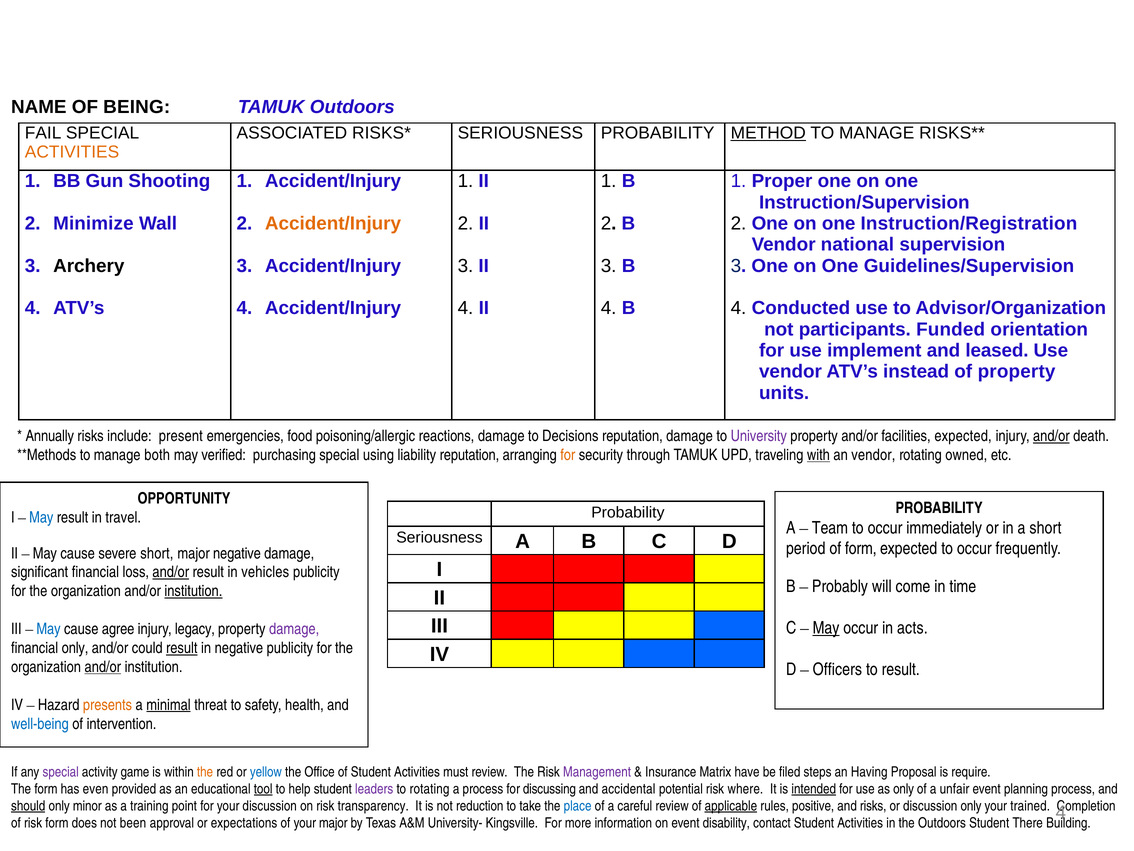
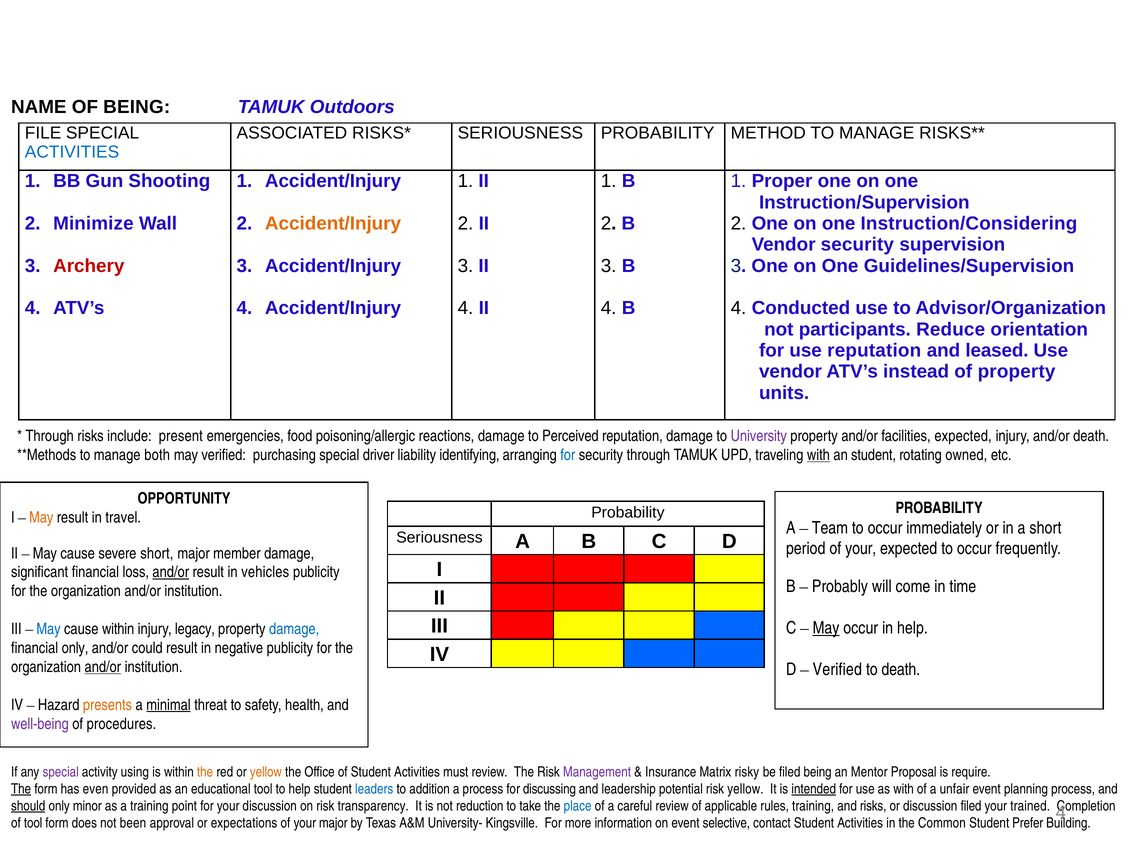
FAIL: FAIL -> FILE
METHOD underline: present -> none
ACTIVITIES at (72, 152) colour: orange -> blue
Instruction/Registration: Instruction/Registration -> Instruction/Considering
Vendor national: national -> security
Archery colour: black -> red
Funded: Funded -> Reduce
use implement: implement -> reputation
Annually at (50, 436): Annually -> Through
Decisions: Decisions -> Perceived
and/or at (1051, 436) underline: present -> none
using: using -> driver
liability reputation: reputation -> identifying
for at (568, 455) colour: orange -> blue
an vendor: vendor -> student
May at (41, 517) colour: blue -> orange
period of form: form -> your
major negative: negative -> member
institution at (193, 591) underline: present -> none
in acts: acts -> help
cause agree: agree -> within
damage at (294, 629) colour: purple -> blue
result at (182, 648) underline: present -> none
Officers at (837, 669): Officers -> Verified
to result: result -> death
well-being colour: blue -> purple
intervention: intervention -> procedures
game: game -> using
yellow at (266, 771) colour: blue -> orange
have: have -> risky
filed steps: steps -> being
Having: Having -> Mentor
The at (21, 788) underline: none -> present
tool at (263, 788) underline: present -> none
leaders colour: purple -> blue
to rotating: rotating -> addition
accidental: accidental -> leadership
risk where: where -> yellow
as only: only -> with
applicable underline: present -> none
rules positive: positive -> training
discussion only: only -> filed
of risk: risk -> tool
disability: disability -> selective
the Outdoors: Outdoors -> Common
There: There -> Prefer
